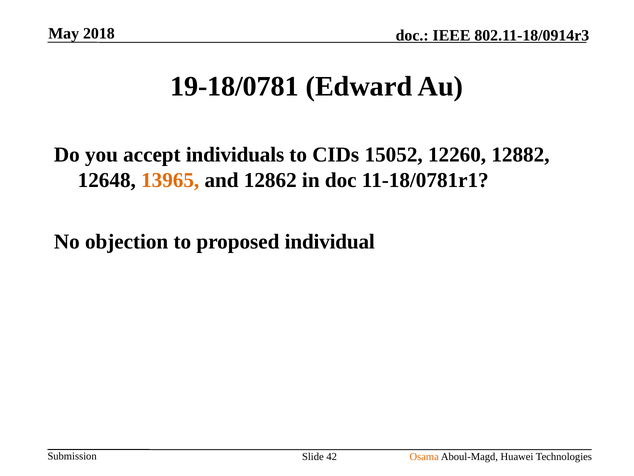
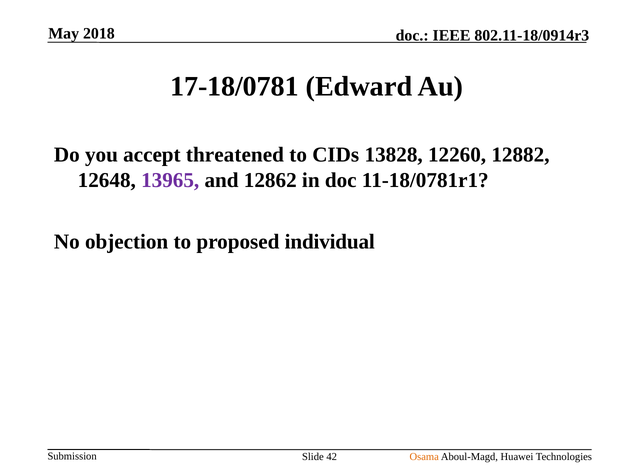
19-18/0781: 19-18/0781 -> 17-18/0781
individuals: individuals -> threatened
15052: 15052 -> 13828
13965 colour: orange -> purple
